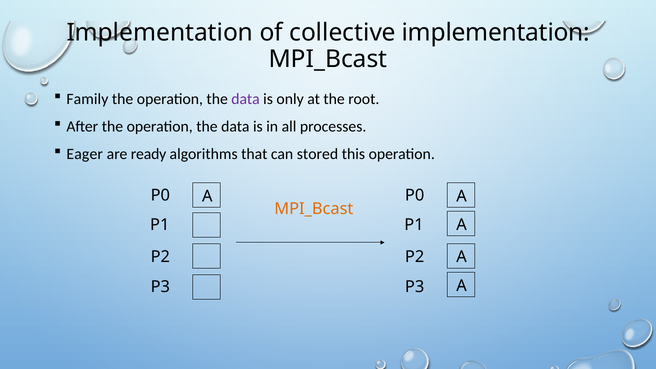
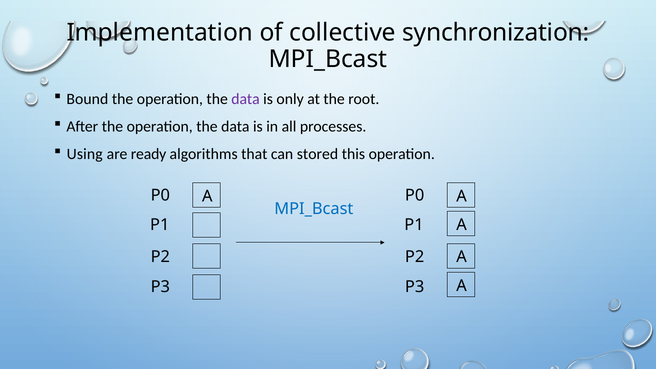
collective implementation: implementation -> synchronization
Family: Family -> Bound
Eager: Eager -> Using
MPI_Bcast at (314, 209) colour: orange -> blue
